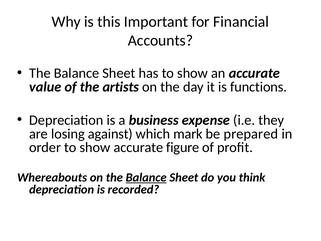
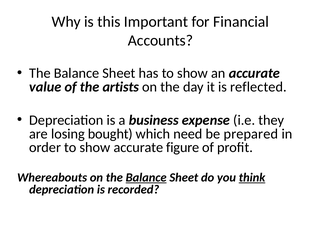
functions: functions -> reflected
against: against -> bought
mark: mark -> need
think underline: none -> present
